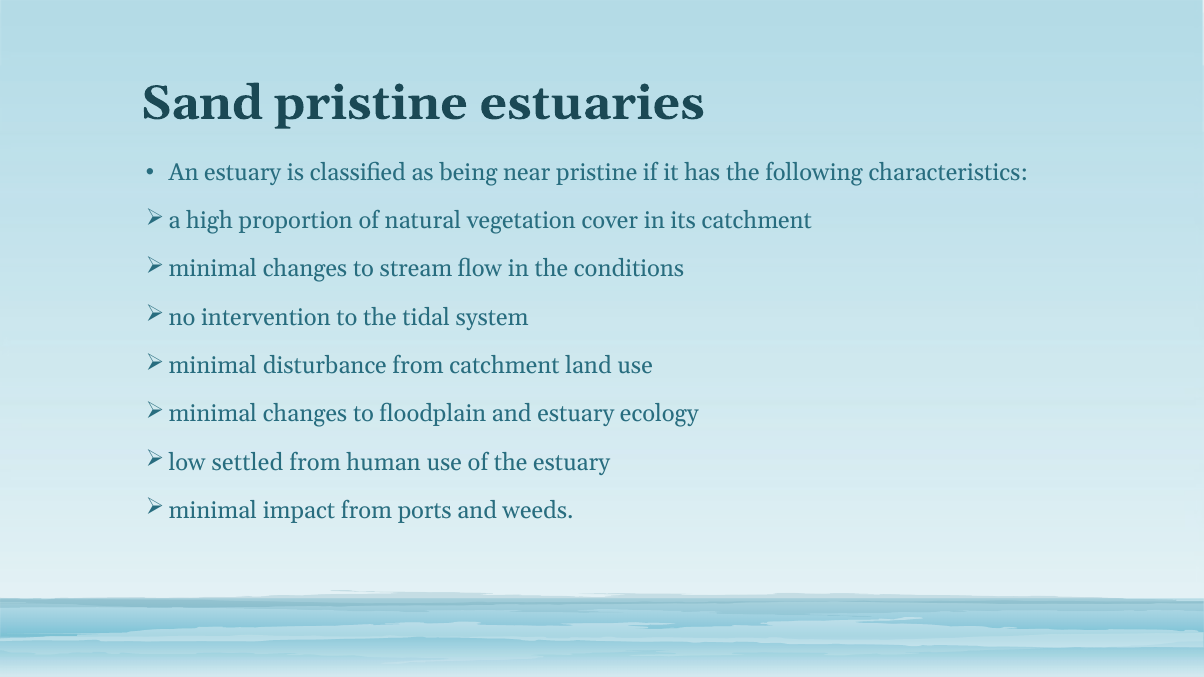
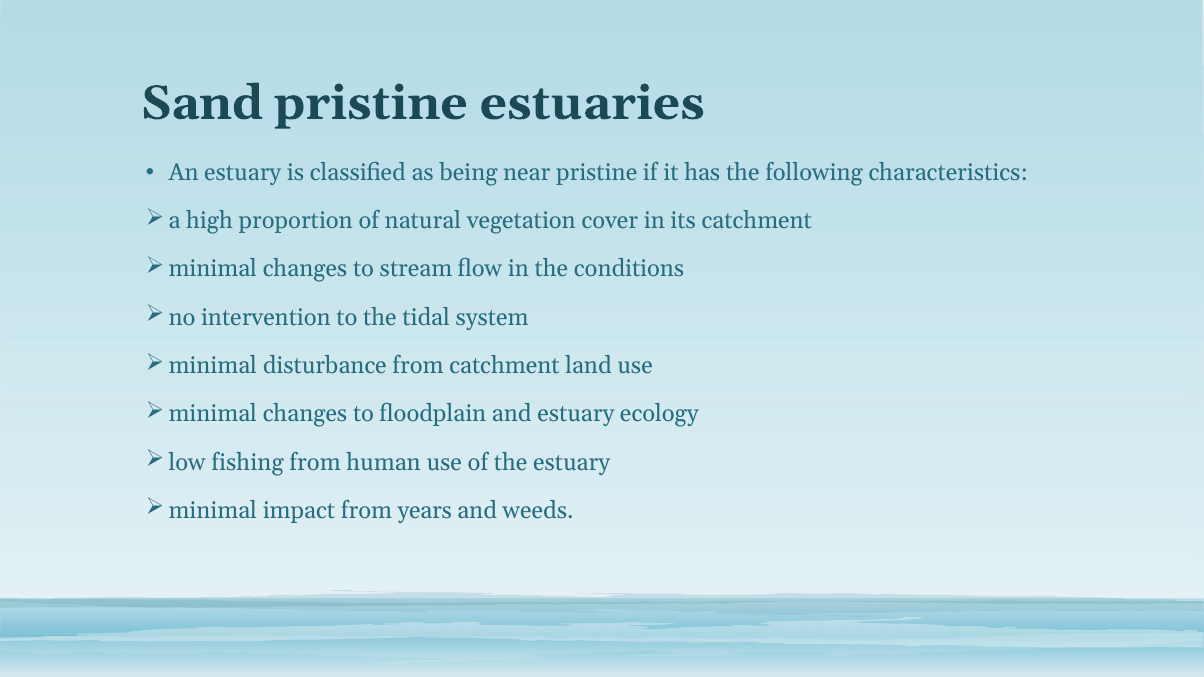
settled: settled -> fishing
ports: ports -> years
